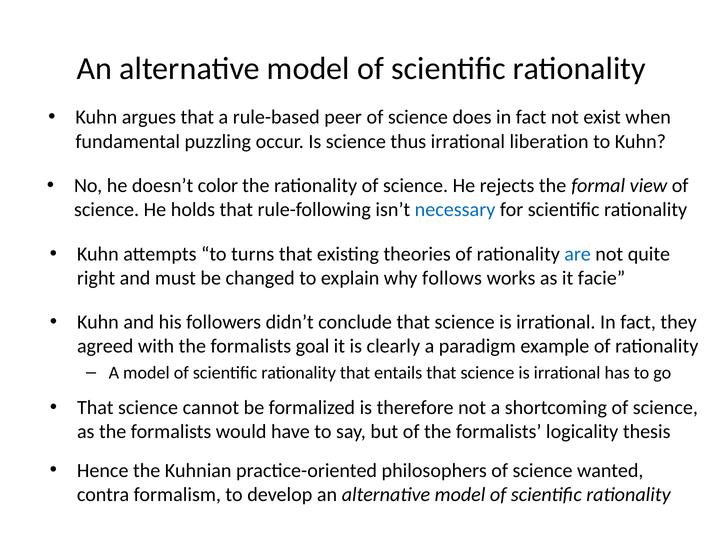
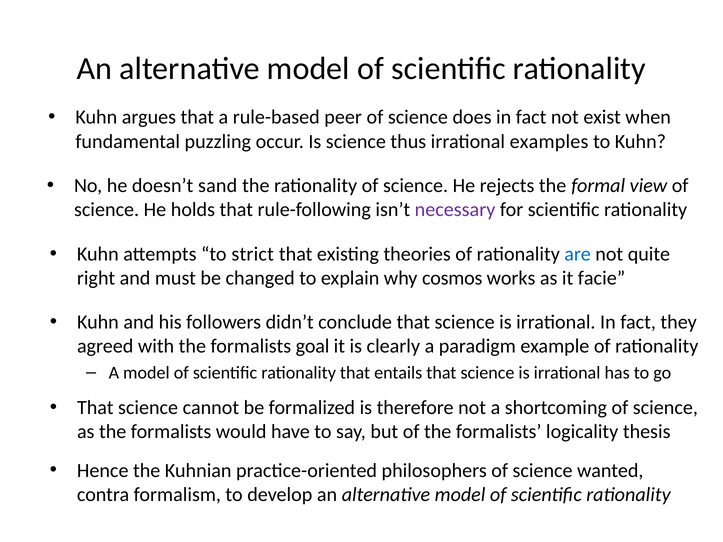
liberation: liberation -> examples
color: color -> sand
necessary colour: blue -> purple
turns: turns -> strict
follows: follows -> cosmos
